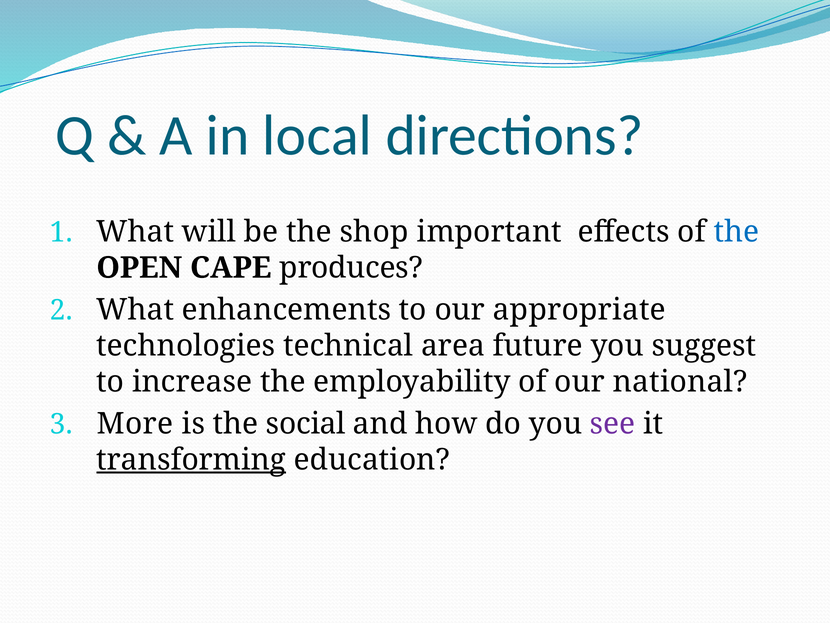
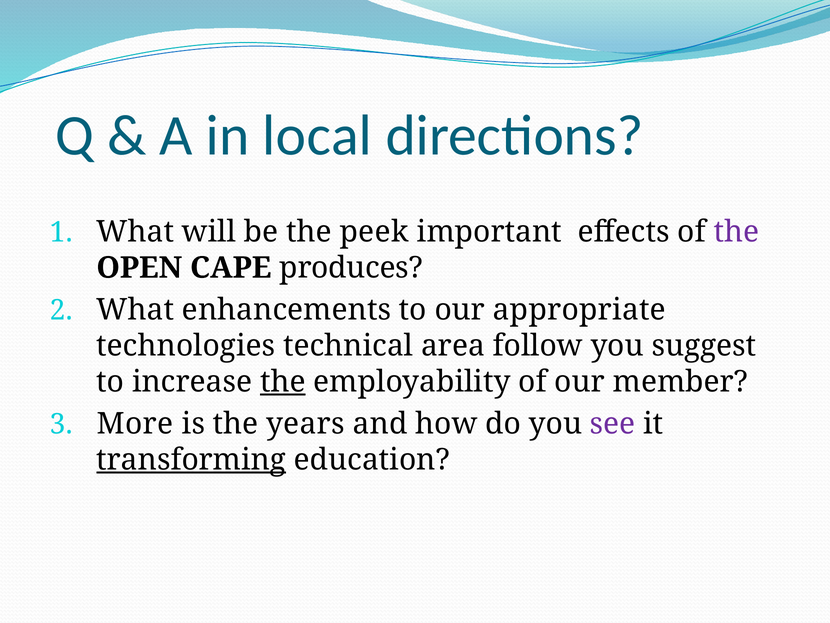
shop: shop -> peek
the at (736, 232) colour: blue -> purple
future: future -> follow
the at (283, 381) underline: none -> present
national: national -> member
social: social -> years
